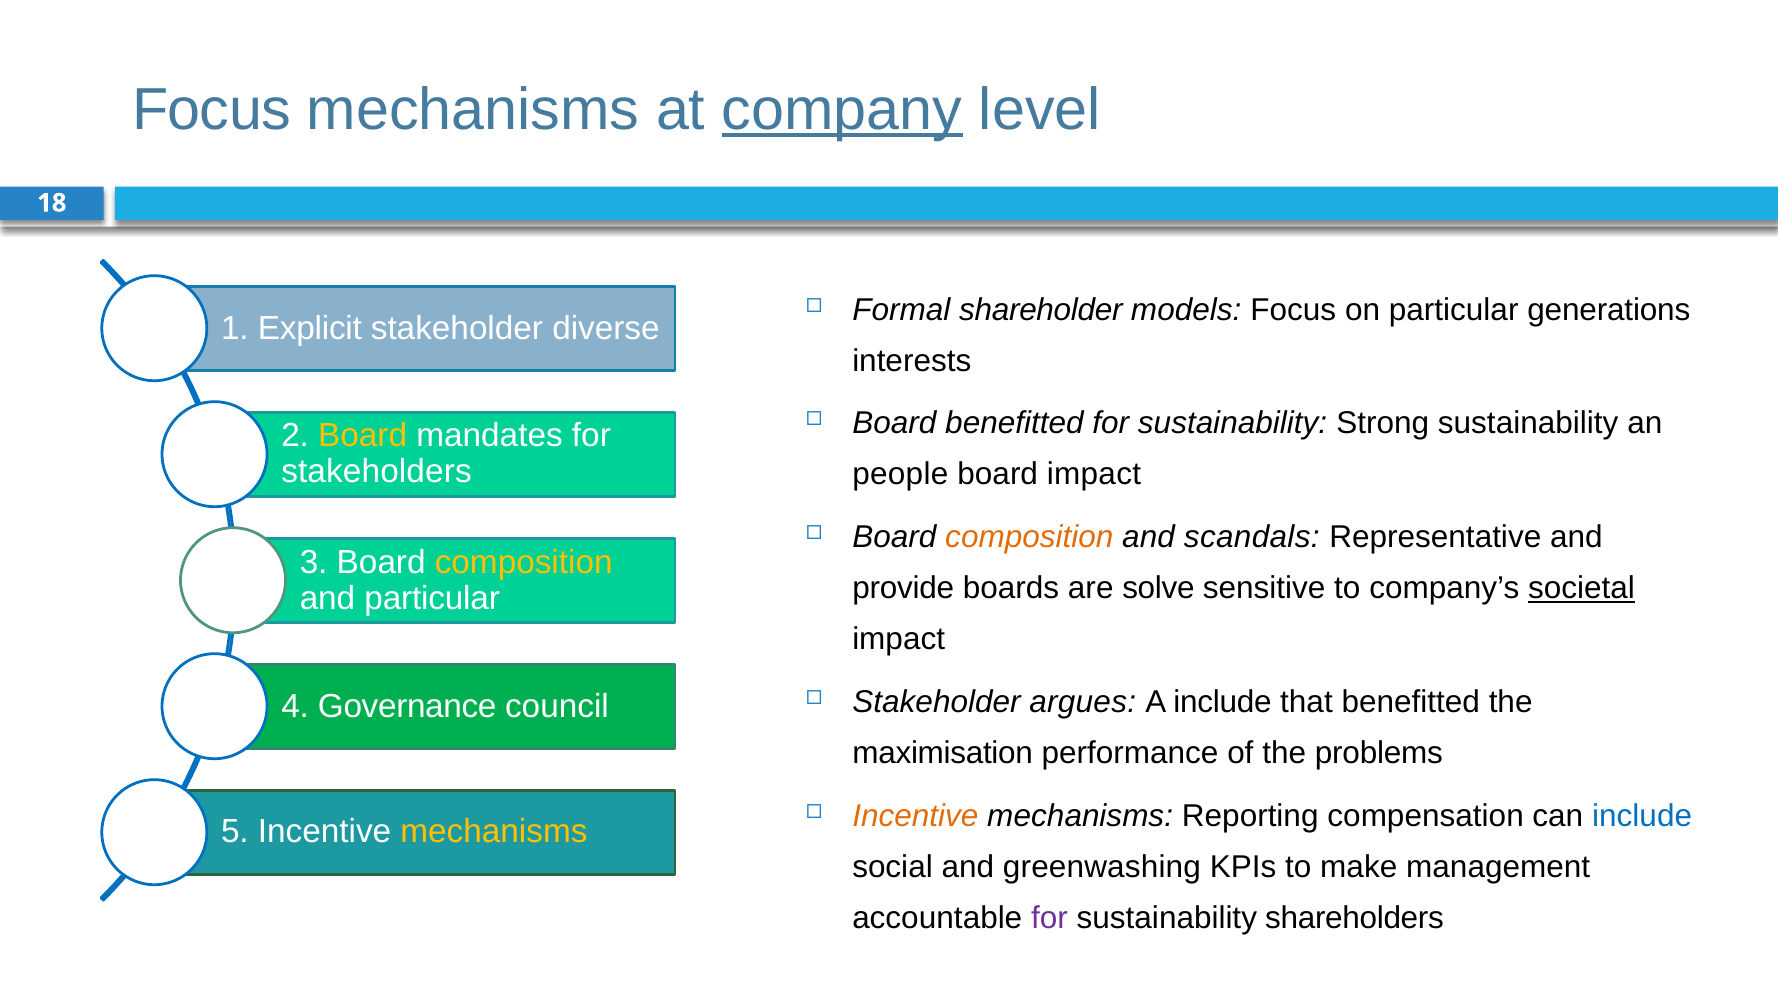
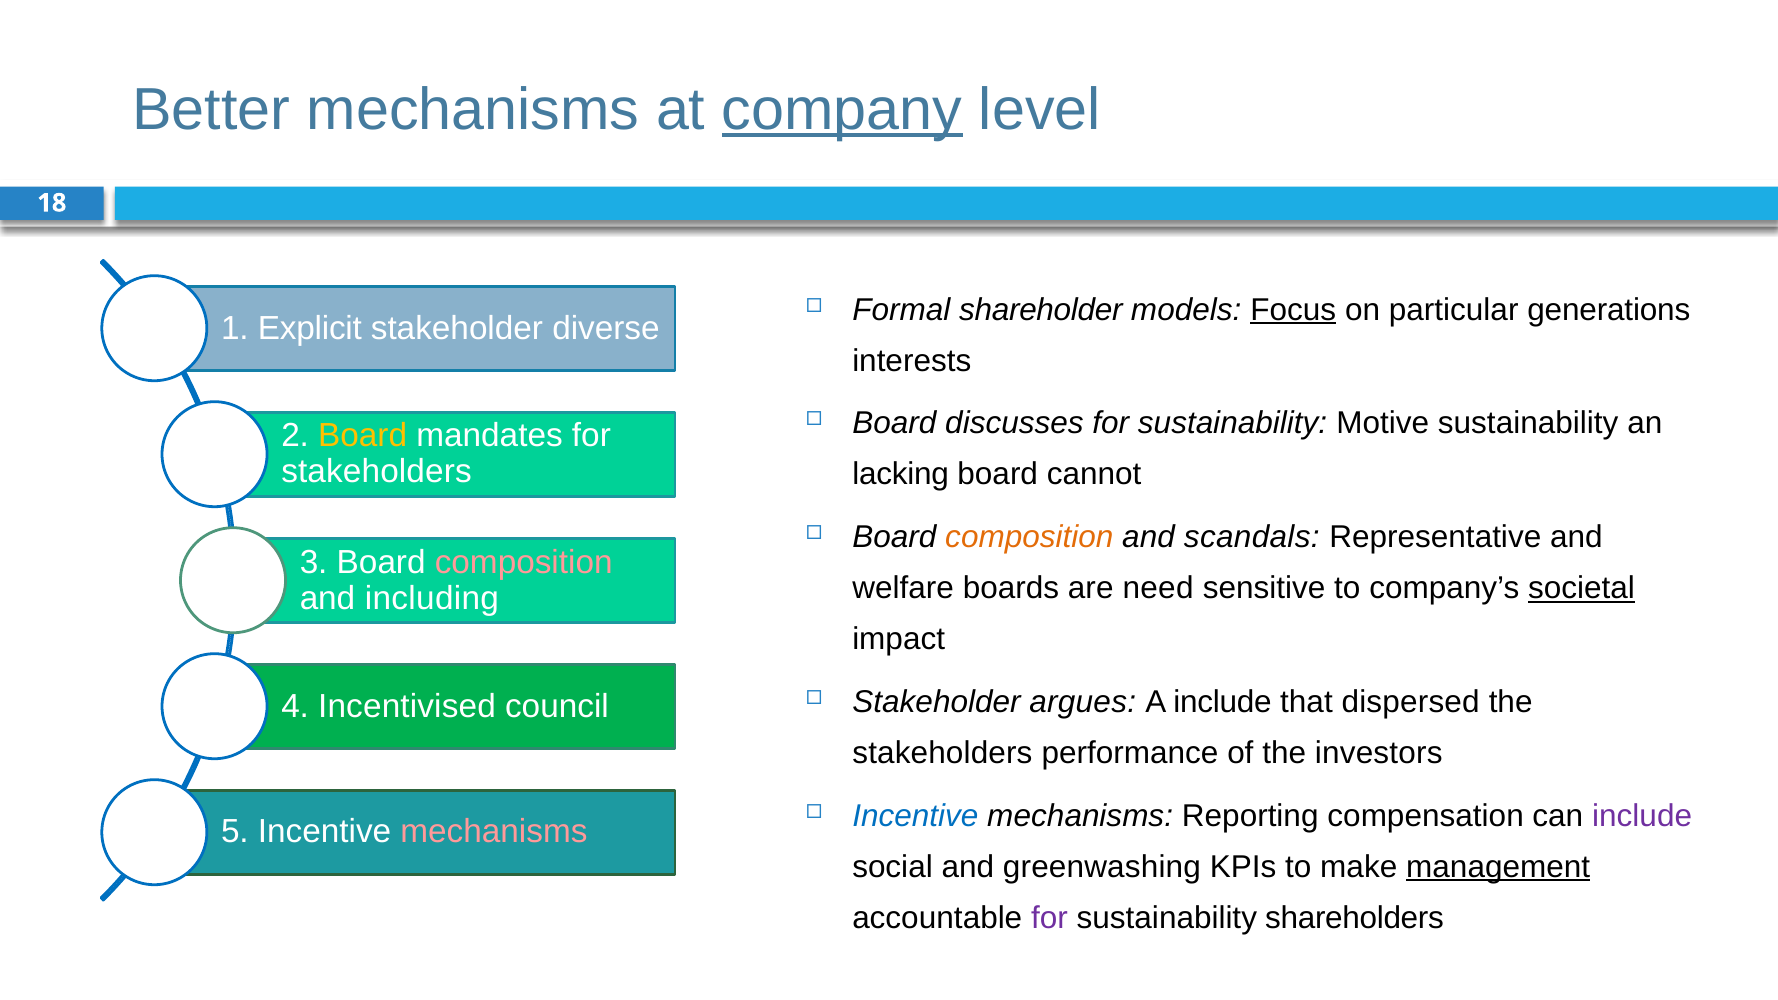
Focus at (212, 110): Focus -> Better
Focus at (1293, 310) underline: none -> present
Board benefitted: benefitted -> discusses
Strong: Strong -> Motive
people: people -> lacking
board impact: impact -> cannot
composition at (524, 562) colour: yellow -> pink
provide: provide -> welfare
solve: solve -> need
and particular: particular -> including
Governance: Governance -> Incentivised
that benefitted: benefitted -> dispersed
maximisation at (943, 753): maximisation -> stakeholders
problems: problems -> investors
Incentive at (915, 816) colour: orange -> blue
include at (1642, 816) colour: blue -> purple
mechanisms at (494, 832) colour: yellow -> pink
management underline: none -> present
